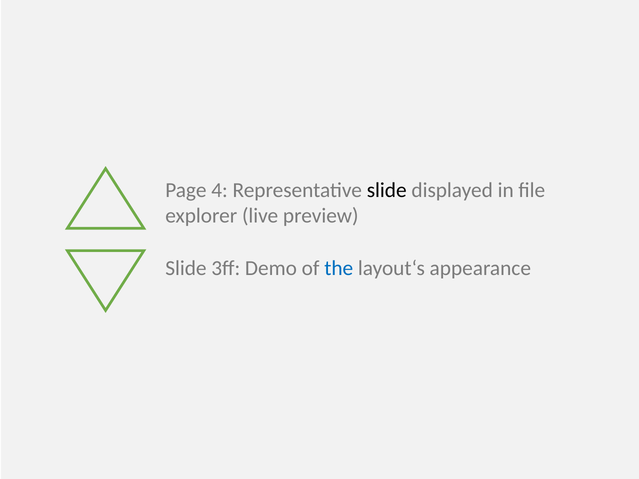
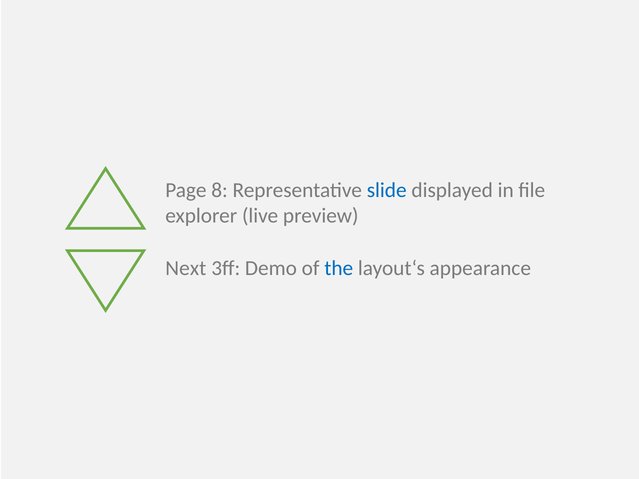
4: 4 -> 8
slide at (387, 190) colour: black -> blue
Slide at (186, 268): Slide -> Next
